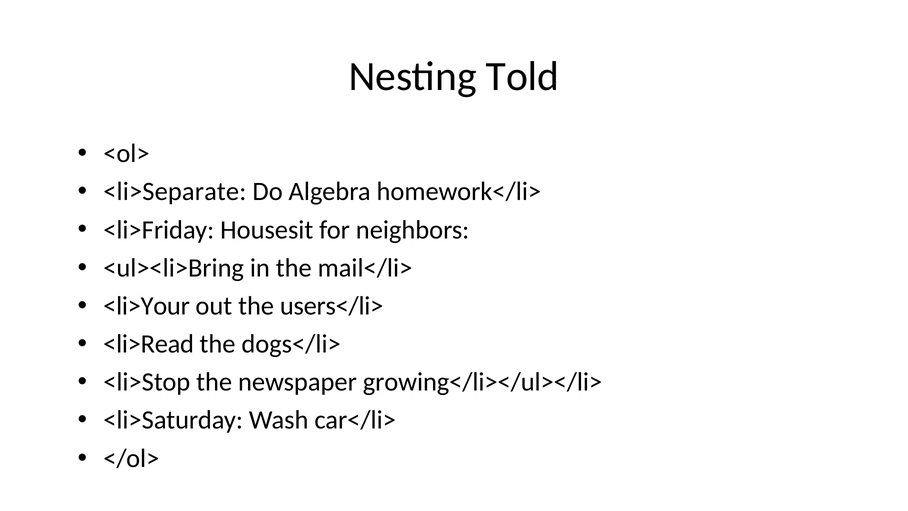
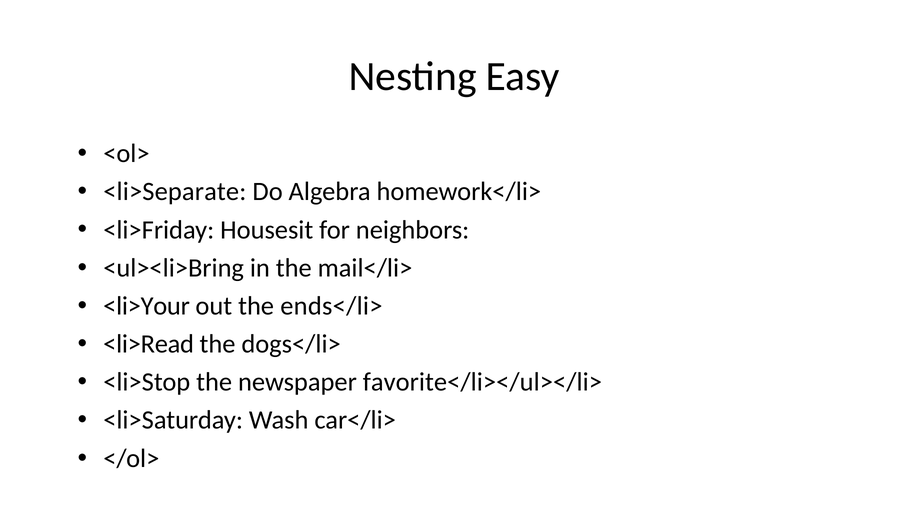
Told: Told -> Easy
users</li>: users</li> -> ends</li>
growing</li></ul></li>: growing</li></ul></li> -> favorite</li></ul></li>
